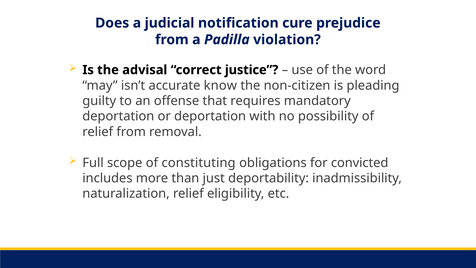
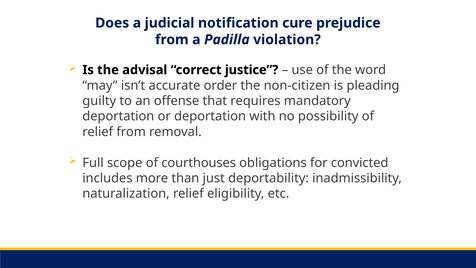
know: know -> order
constituting: constituting -> courthouses
